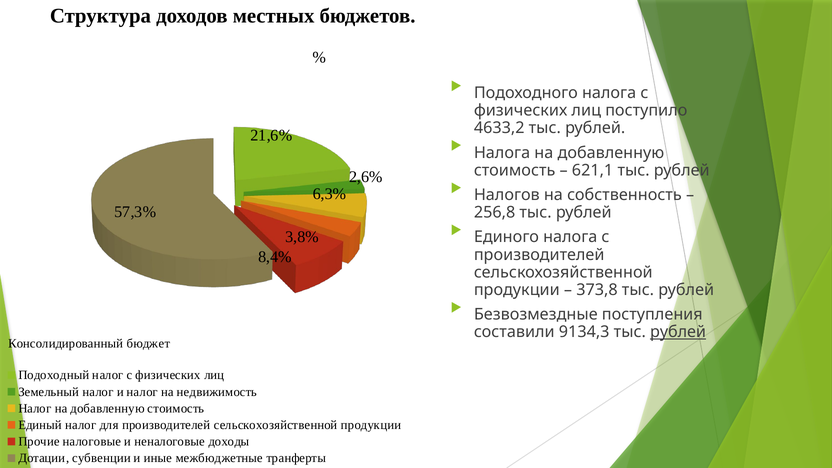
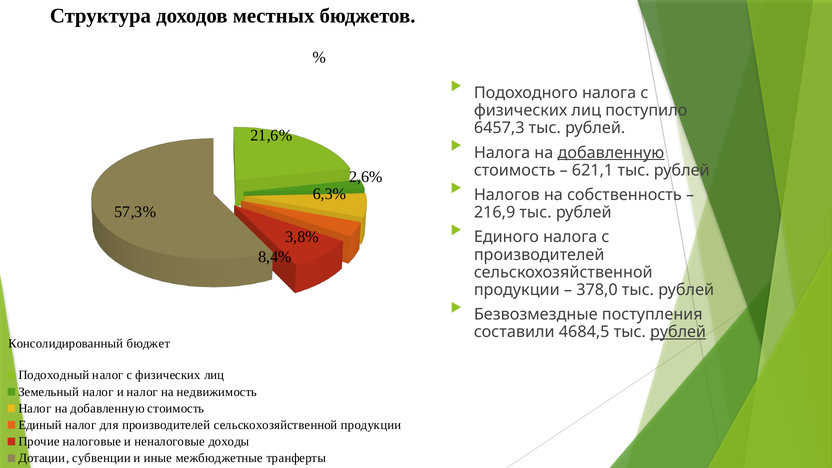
4633,2: 4633,2 -> 6457,3
добавленную at (611, 153) underline: none -> present
256,8: 256,8 -> 216,9
373,8: 373,8 -> 378,0
9134,3: 9134,3 -> 4684,5
